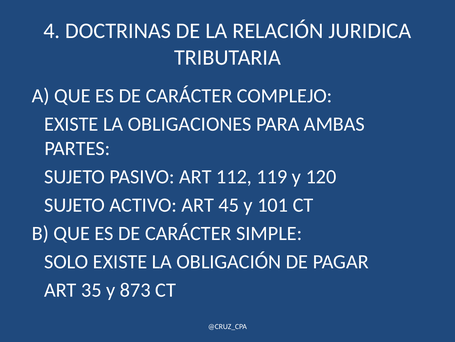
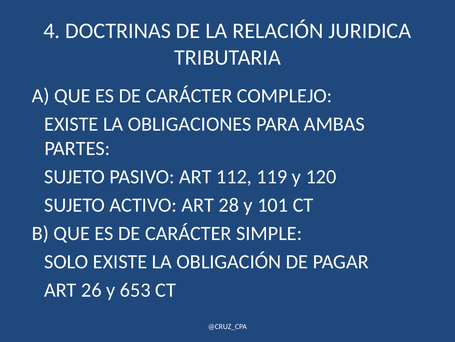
45: 45 -> 28
35: 35 -> 26
873: 873 -> 653
